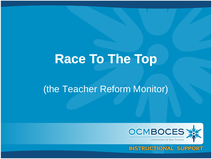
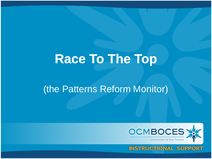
Teacher: Teacher -> Patterns
